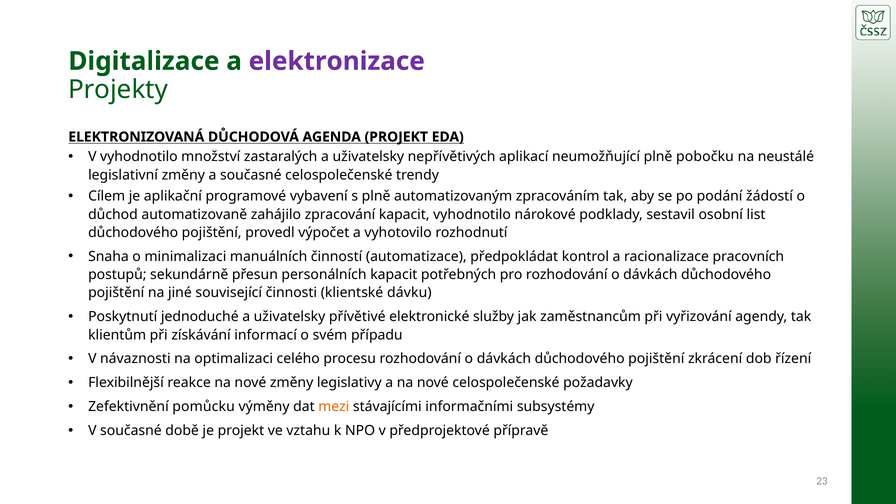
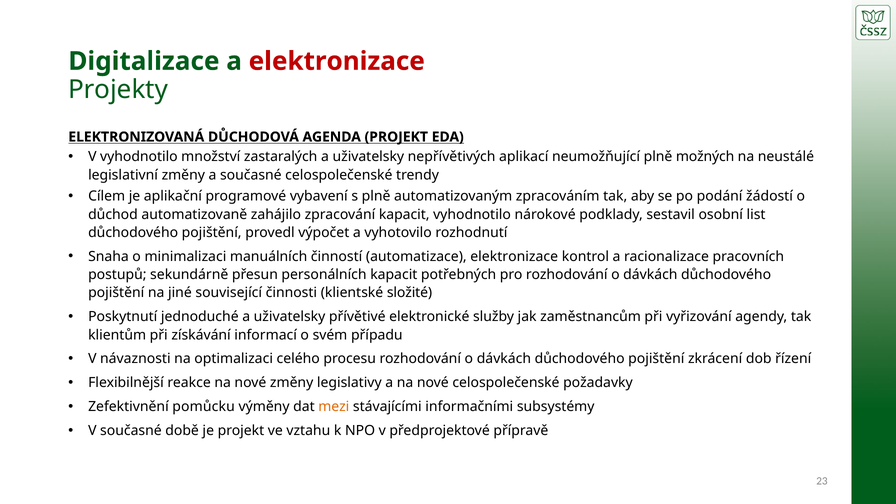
elektronizace at (337, 61) colour: purple -> red
pobočku: pobočku -> možných
automatizace předpokládat: předpokládat -> elektronizace
dávku: dávku -> složité
